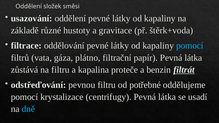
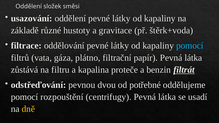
pevnou filtru: filtru -> dvou
krystalizace: krystalizace -> rozpouštění
dně colour: light blue -> yellow
